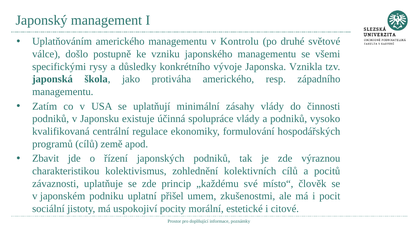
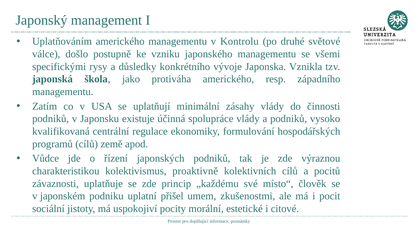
Zbavit: Zbavit -> Vůdce
zohlednění: zohlednění -> proaktivně
